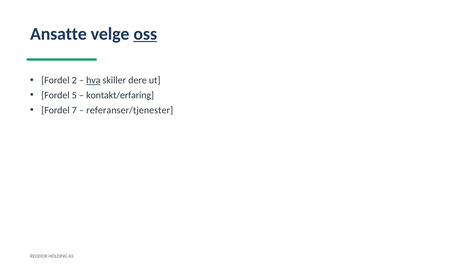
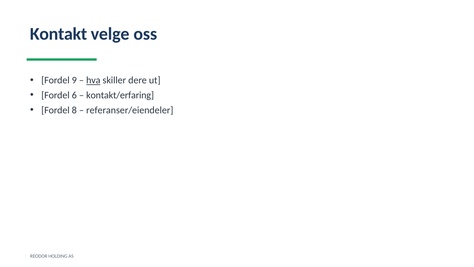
Ansatte: Ansatte -> Kontakt
oss underline: present -> none
2: 2 -> 9
5: 5 -> 6
7: 7 -> 8
referanser/tjenester: referanser/tjenester -> referanser/eiendeler
